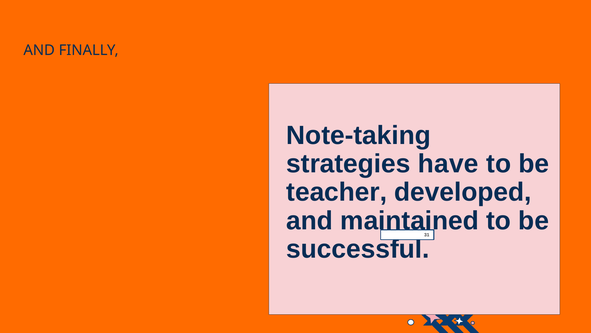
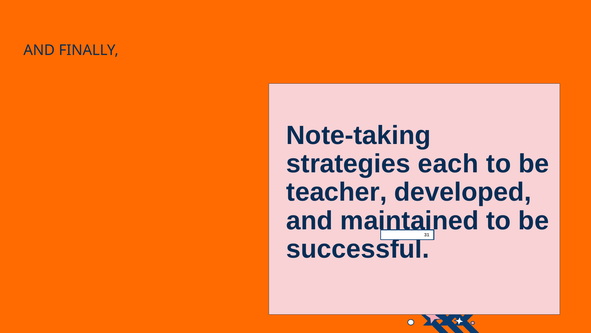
have: have -> each
